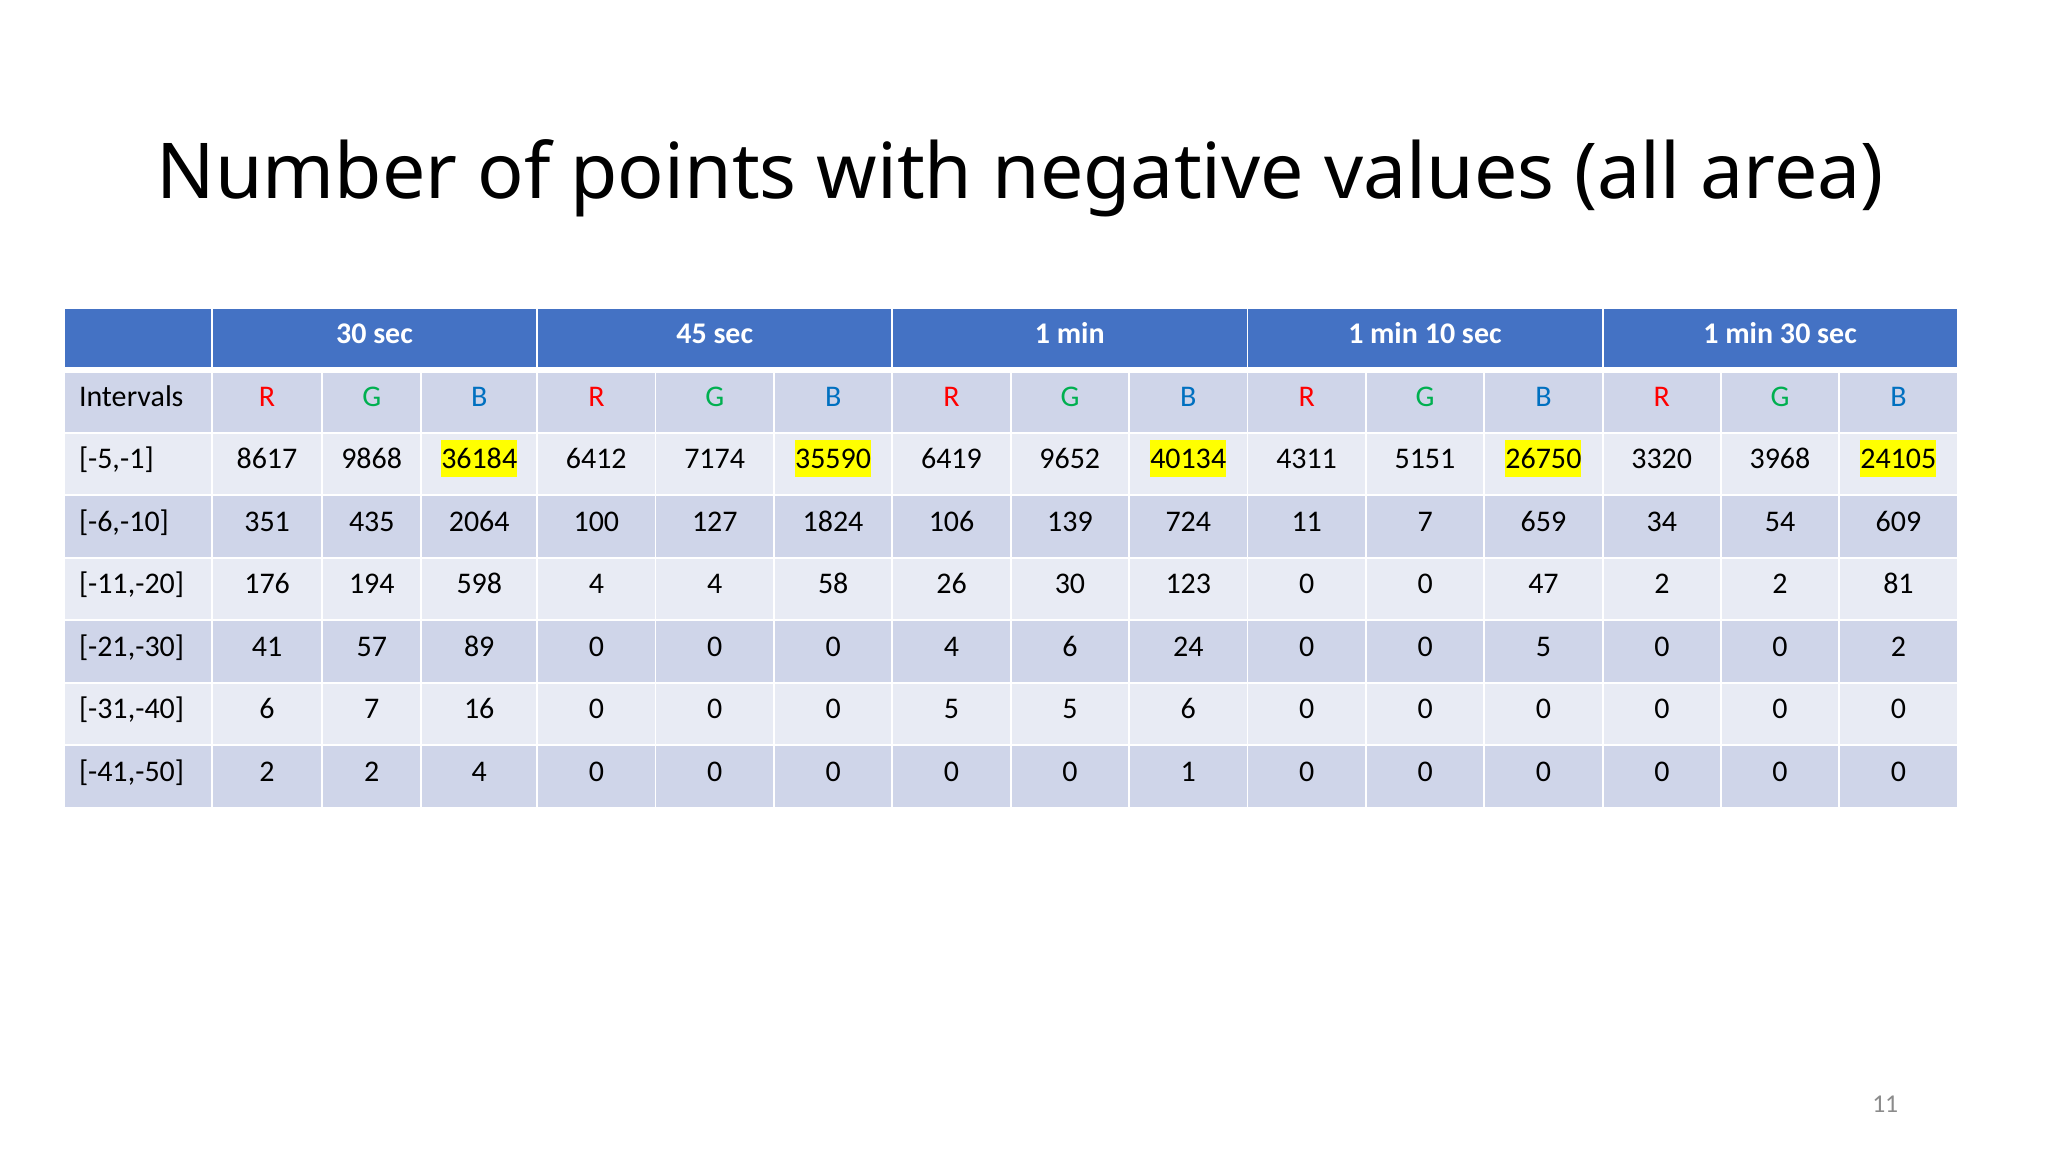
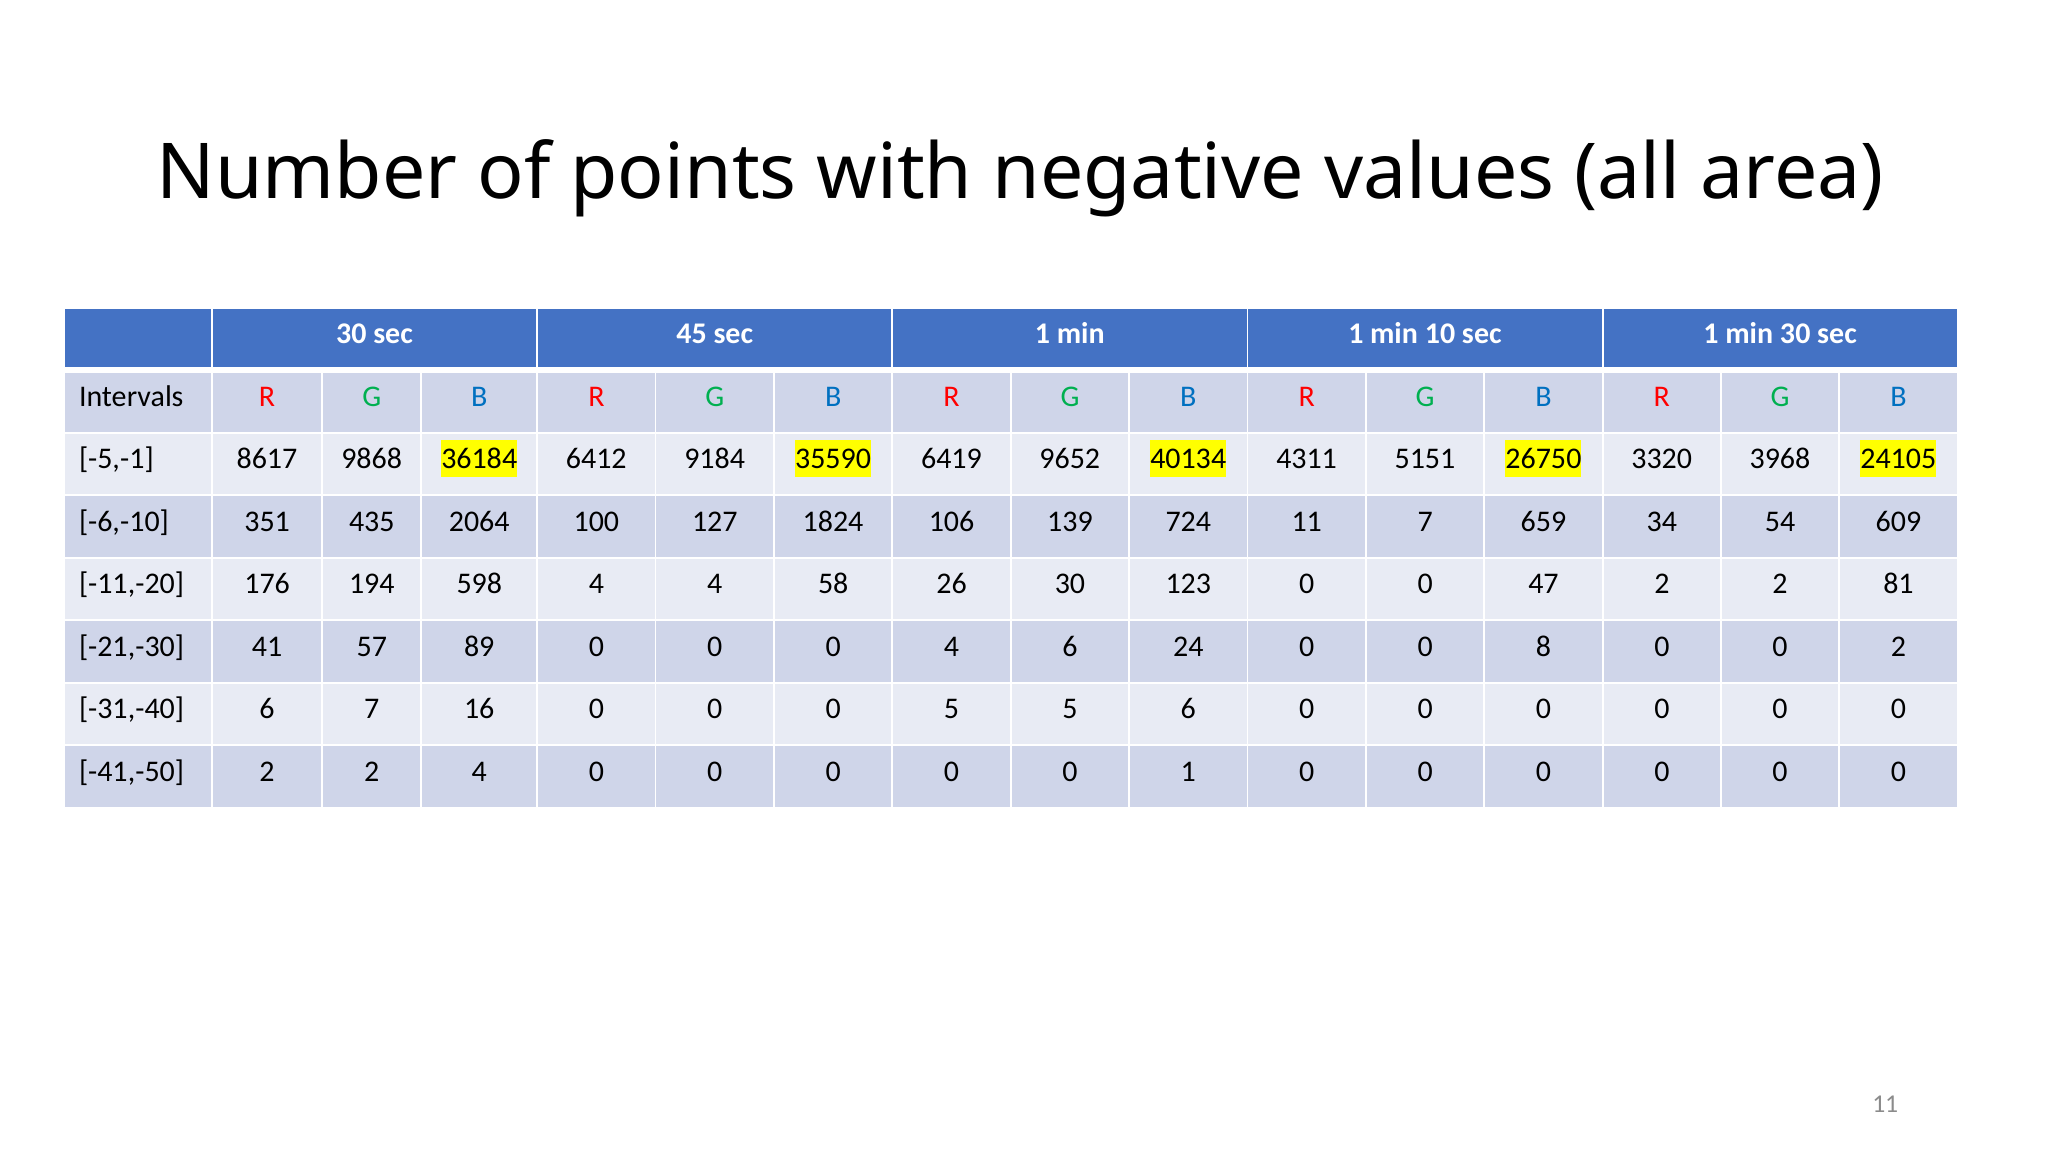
7174: 7174 -> 9184
24 0 0 5: 5 -> 8
